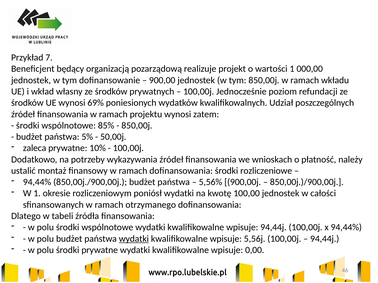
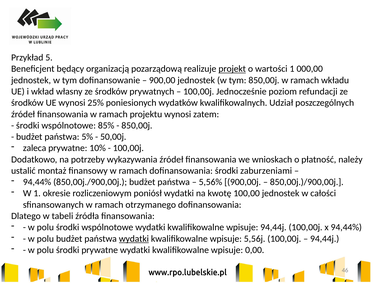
7: 7 -> 5
projekt underline: none -> present
69%: 69% -> 25%
rozliczeniowe: rozliczeniowe -> zaburzeniami
